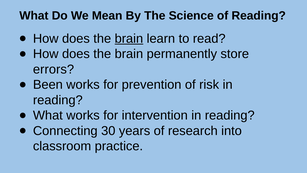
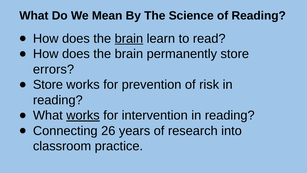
Been at (48, 85): Been -> Store
works at (83, 115) underline: none -> present
30: 30 -> 26
